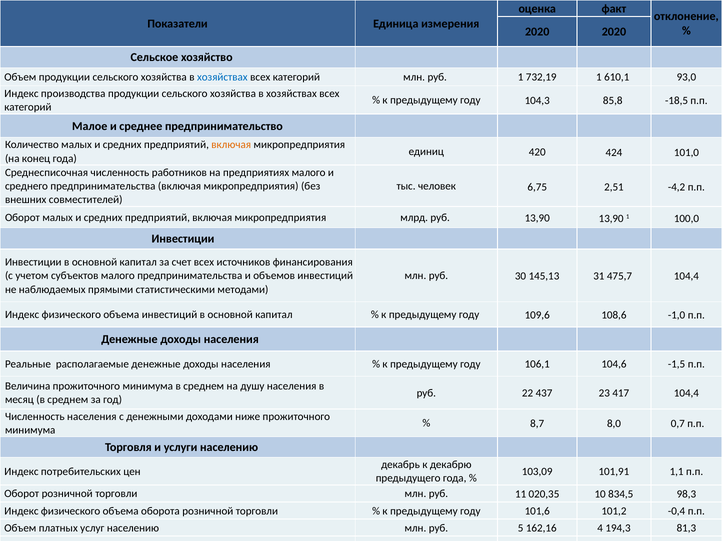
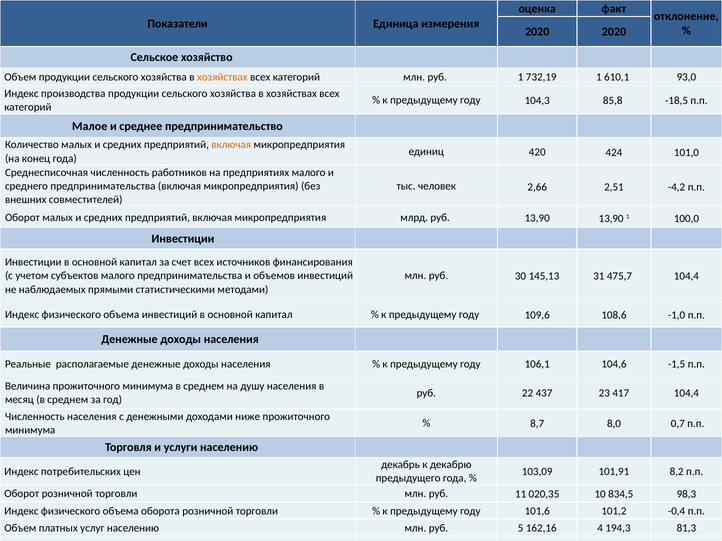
хозяйствах at (222, 77) colour: blue -> orange
6,75: 6,75 -> 2,66
1,1: 1,1 -> 8,2
